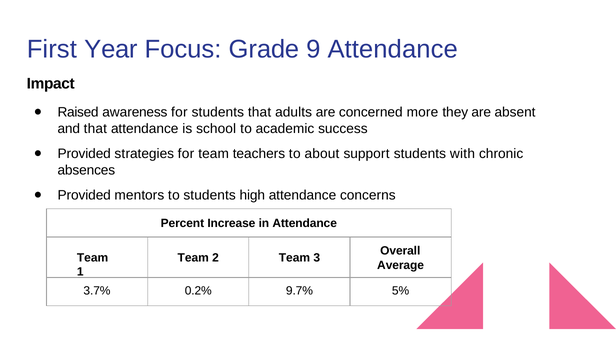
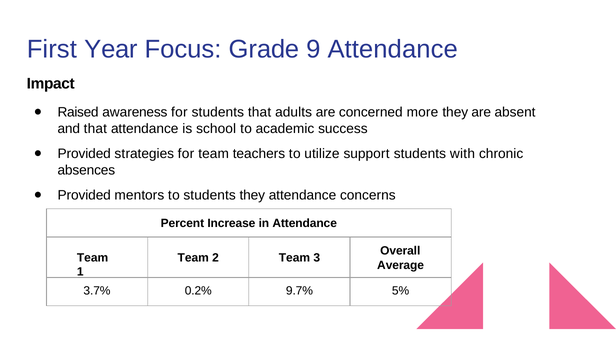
about: about -> utilize
students high: high -> they
